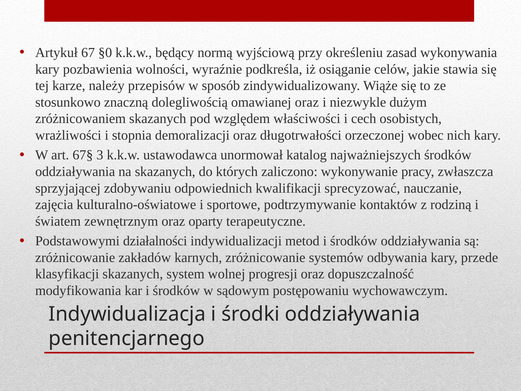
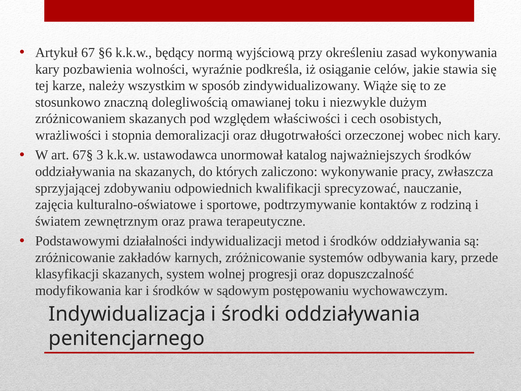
§0: §0 -> §6
przepisów: przepisów -> wszystkim
omawianej oraz: oraz -> toku
oparty: oparty -> prawa
